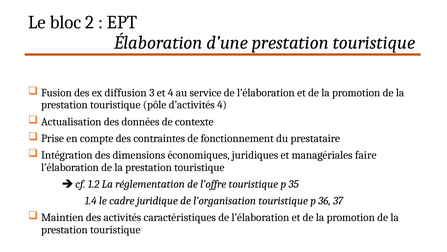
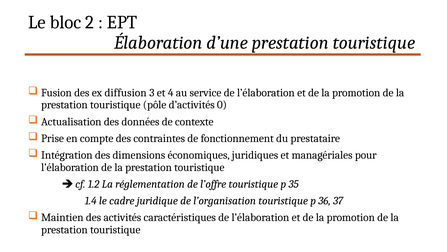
d’activités 4: 4 -> 0
faire: faire -> pour
